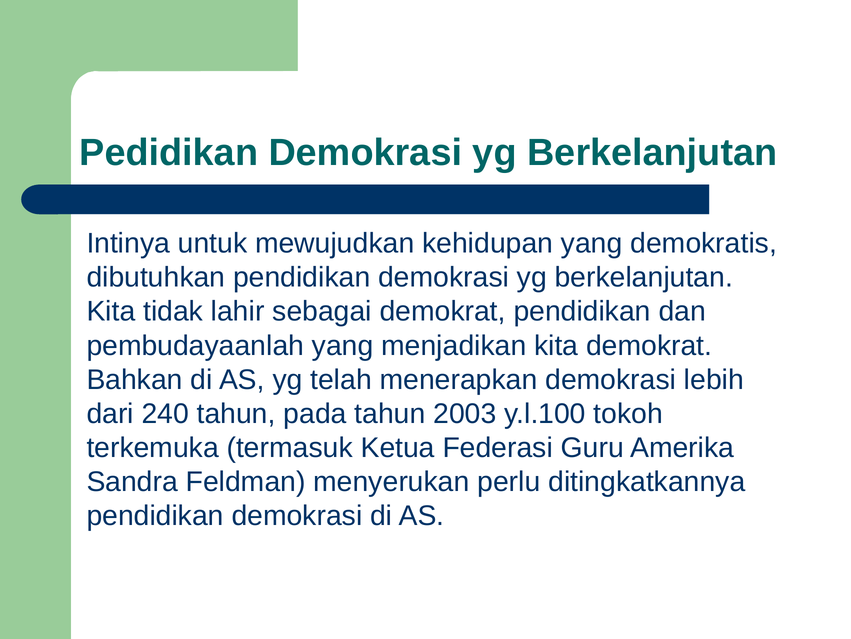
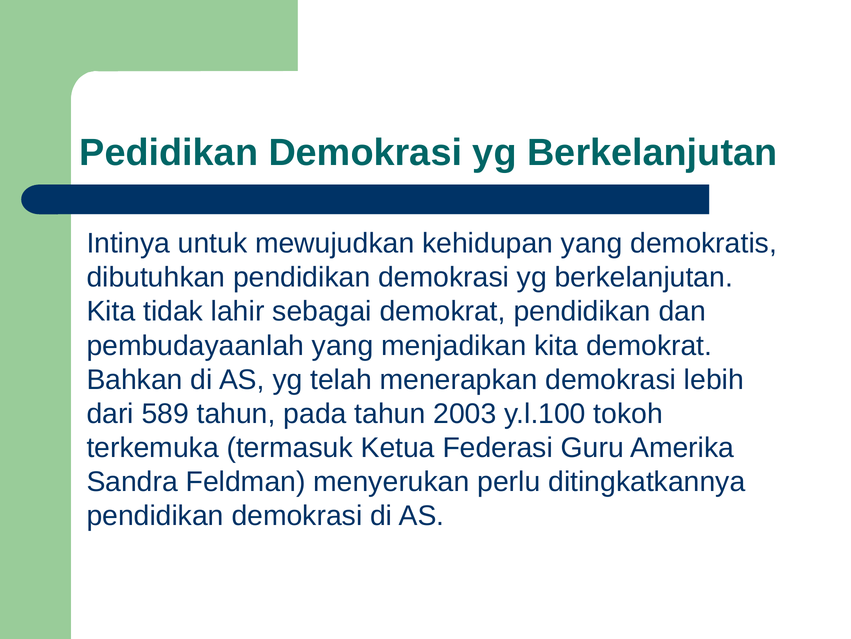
240: 240 -> 589
